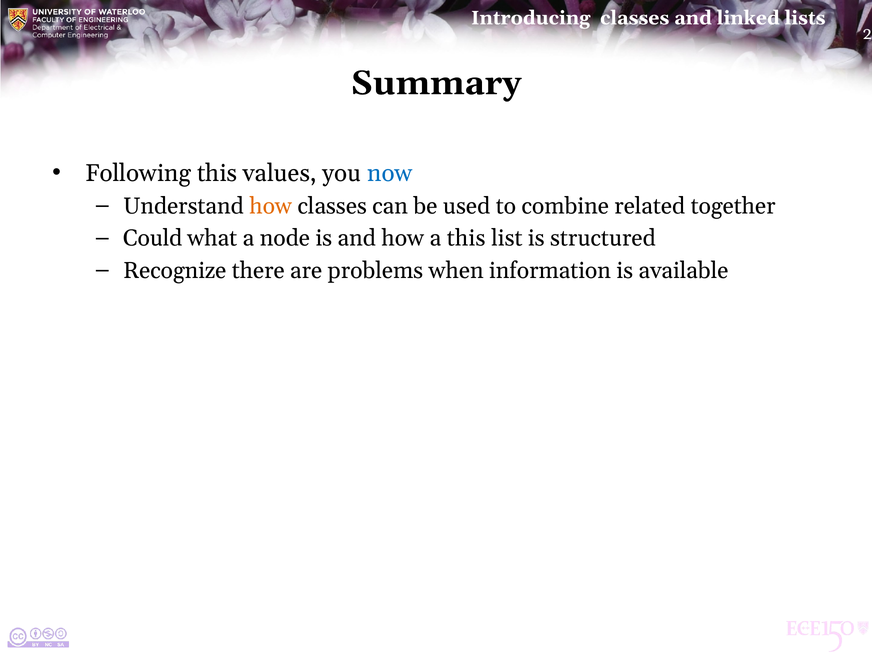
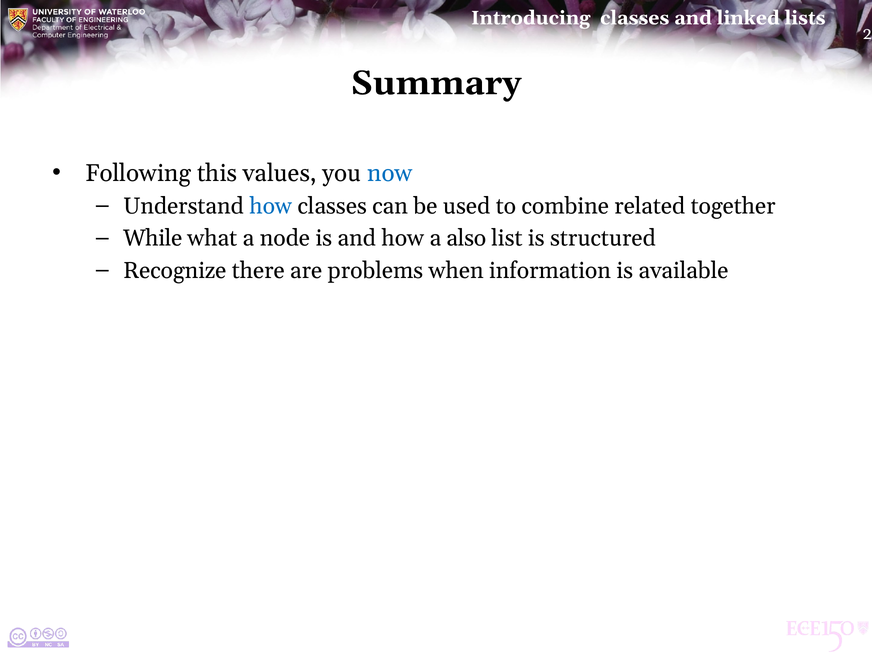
how at (271, 206) colour: orange -> blue
Could: Could -> While
a this: this -> also
